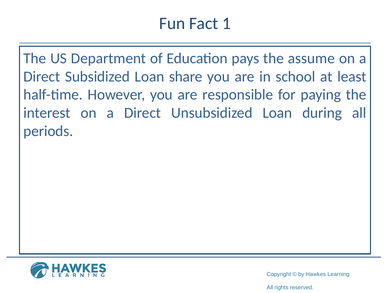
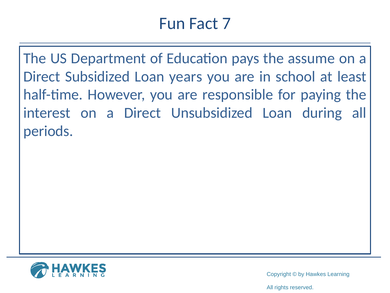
1: 1 -> 7
share: share -> years
